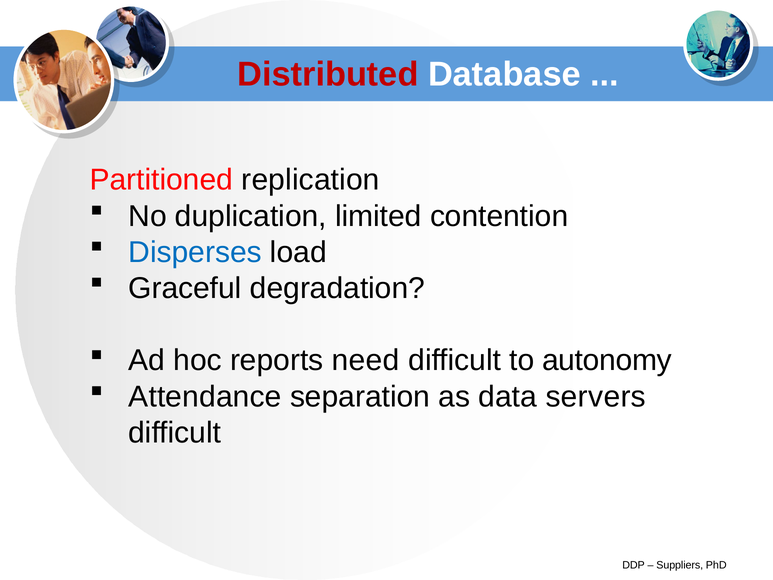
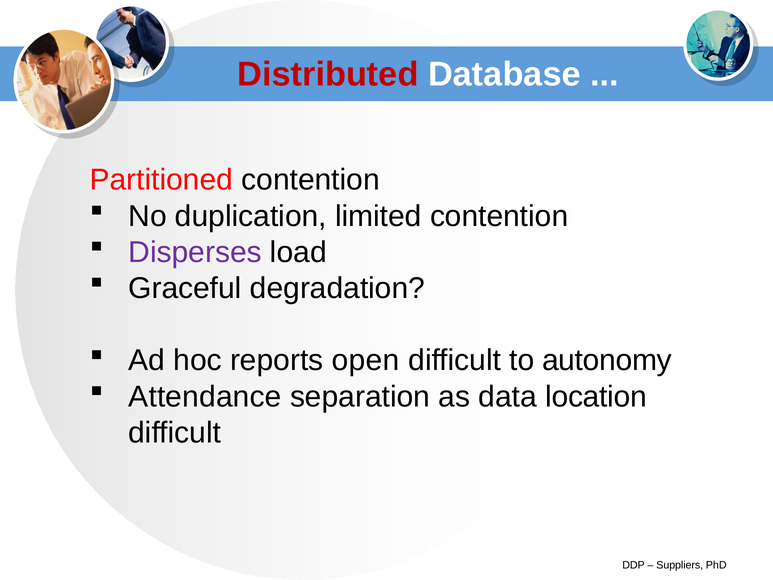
Partitioned replication: replication -> contention
Disperses colour: blue -> purple
need: need -> open
servers: servers -> location
